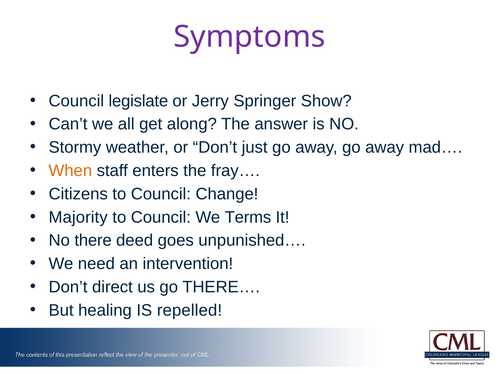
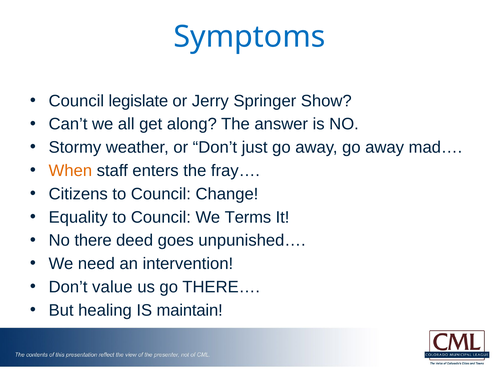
Symptoms colour: purple -> blue
Majority: Majority -> Equality
direct: direct -> value
repelled: repelled -> maintain
